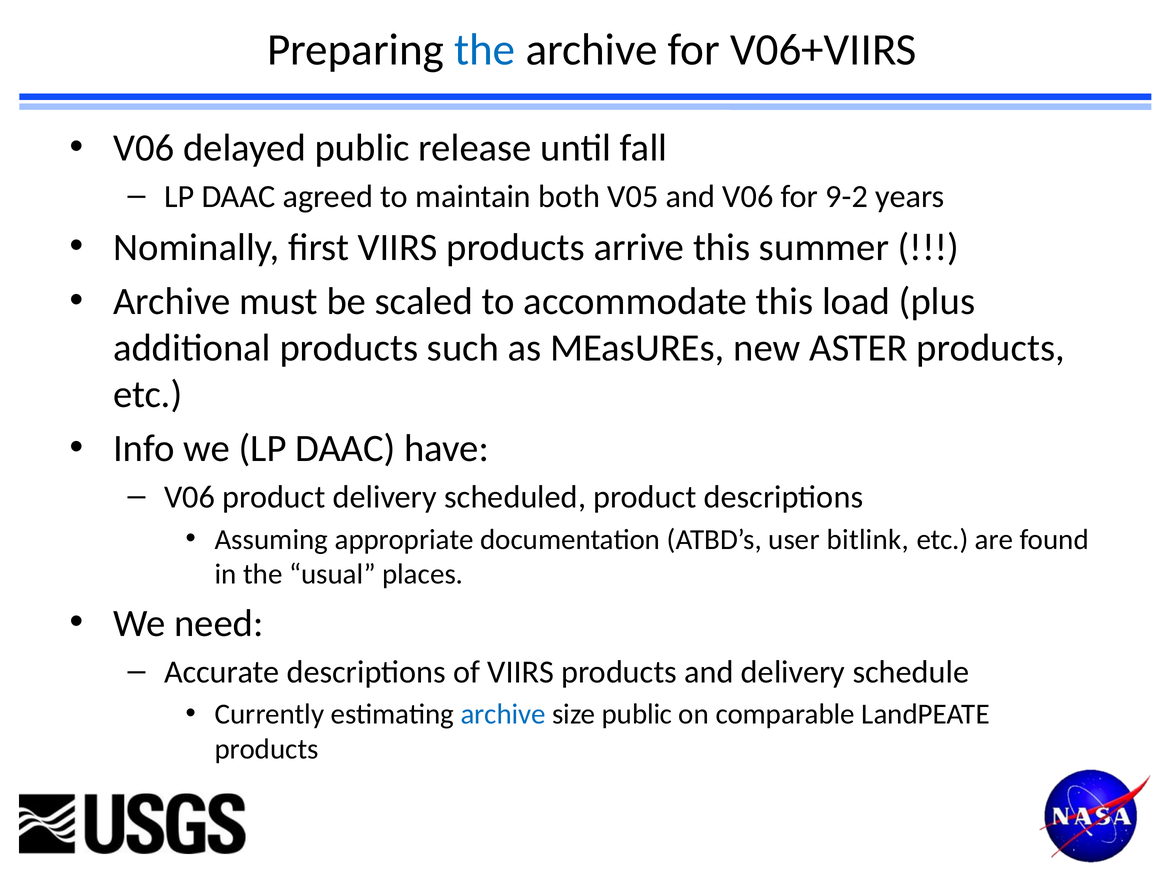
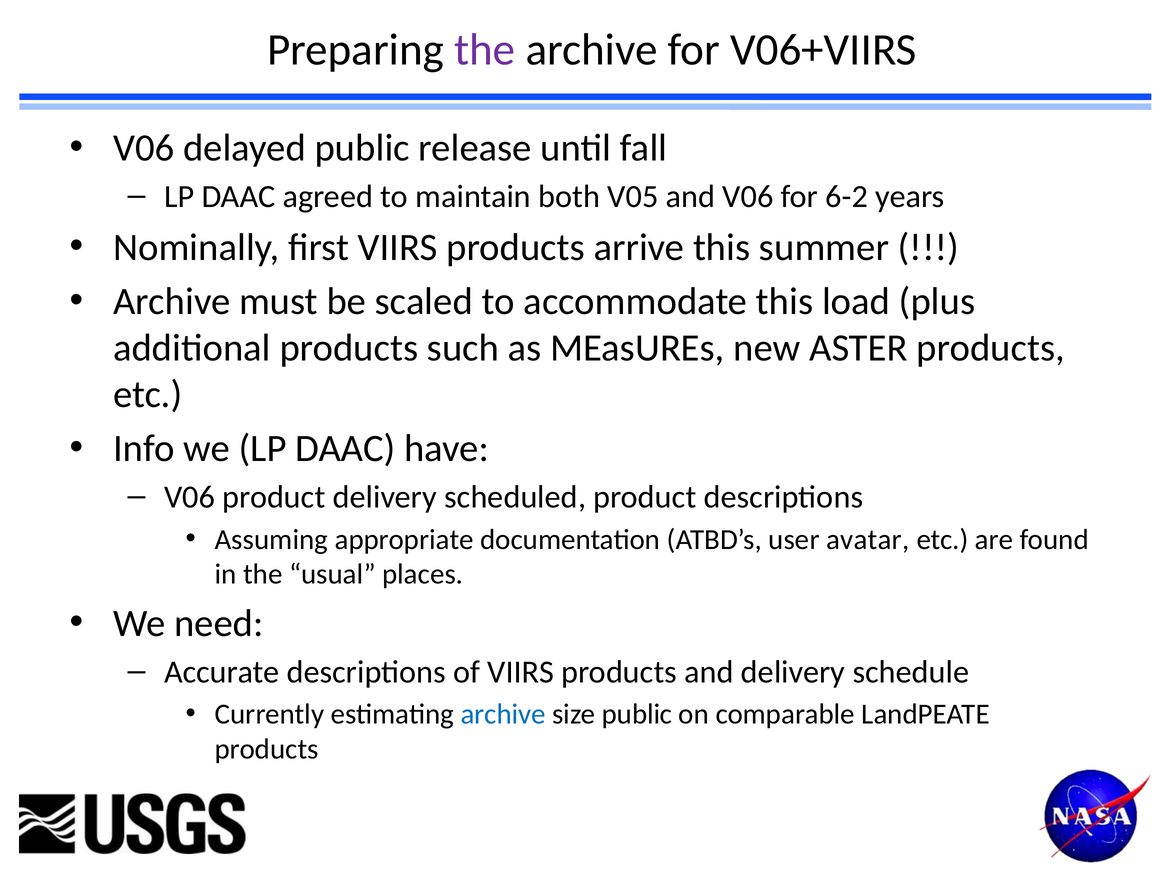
the at (485, 50) colour: blue -> purple
9-2: 9-2 -> 6-2
bitlink: bitlink -> avatar
